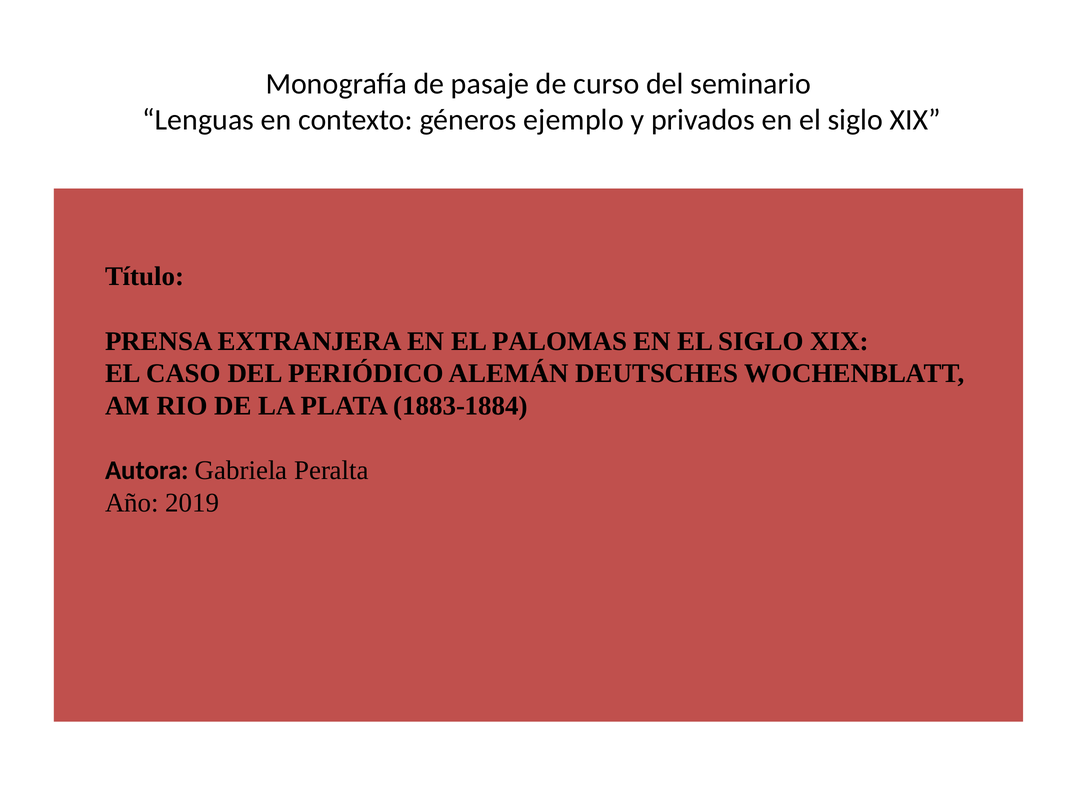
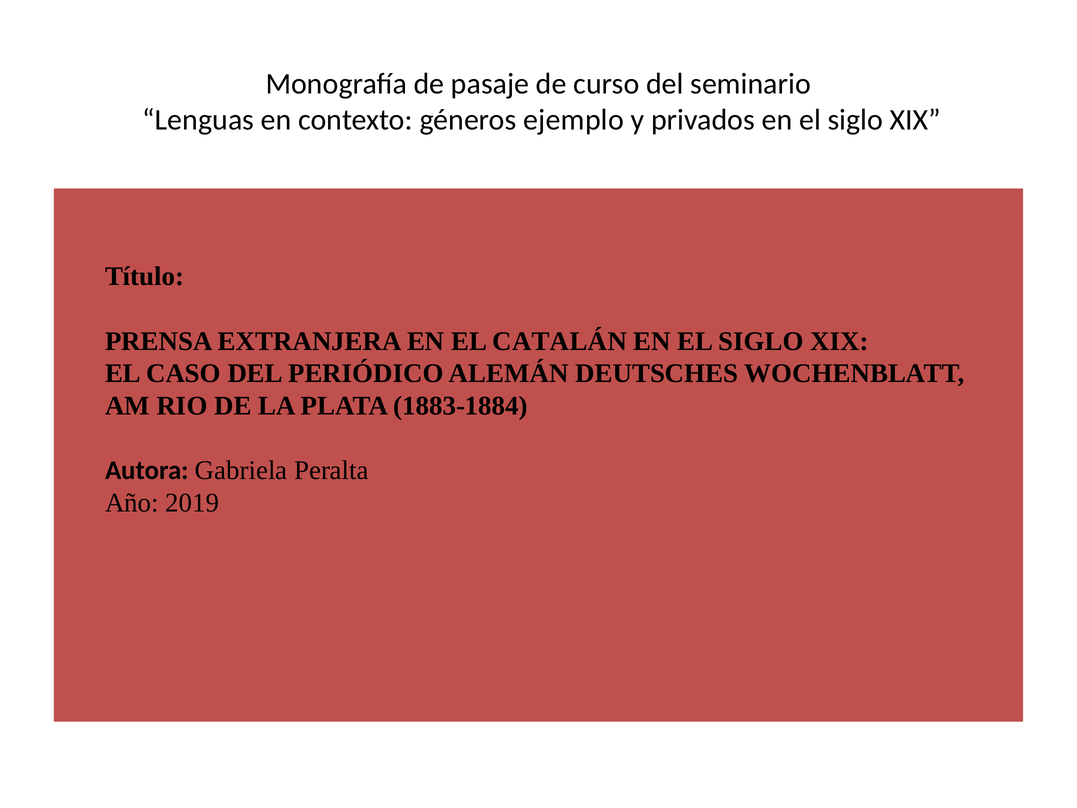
PALOMAS: PALOMAS -> CATALÁN
